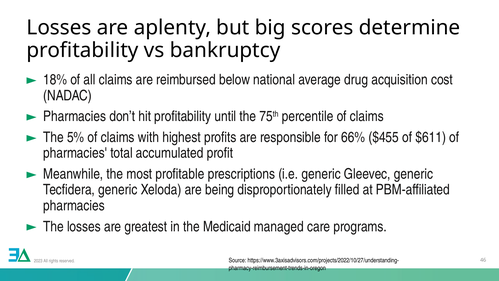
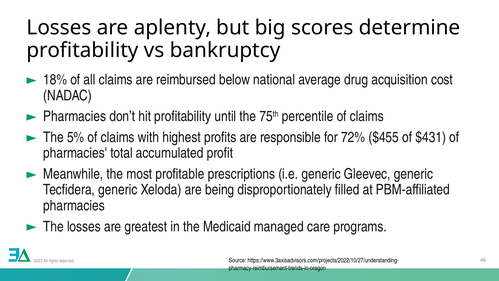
66%: 66% -> 72%
$611: $611 -> $431
